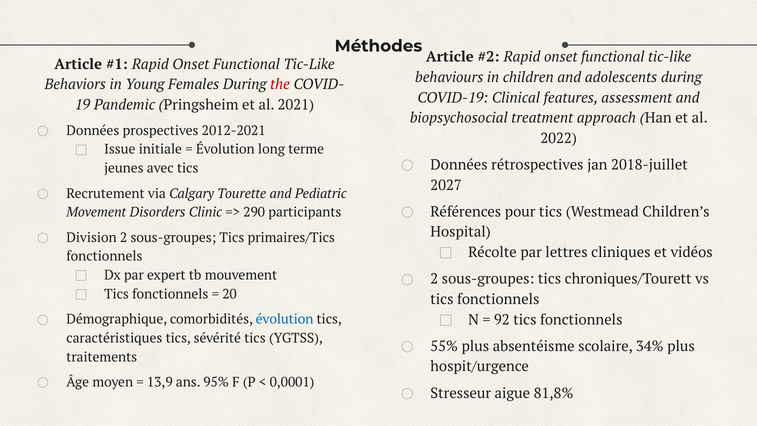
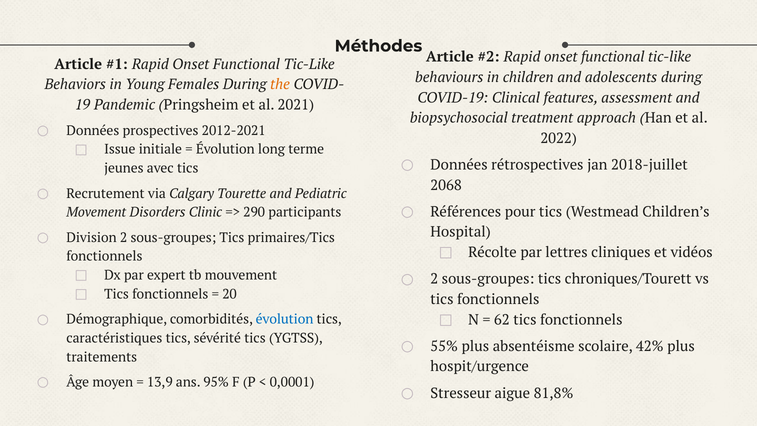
the colour: red -> orange
2027: 2027 -> 2068
92: 92 -> 62
34%: 34% -> 42%
